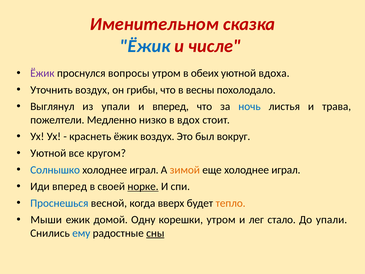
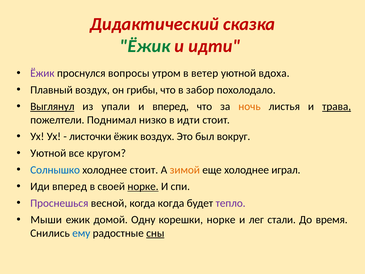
Именительном: Именительном -> Дидактический
Ёжик at (145, 46) colour: blue -> green
и числе: числе -> идти
обеих: обеих -> ветер
Уточнить: Уточнить -> Плавный
весны: весны -> забор
Выглянул underline: none -> present
ночь colour: blue -> orange
трава underline: none -> present
Медленно: Медленно -> Поднимал
в вдох: вдох -> идти
краснеть: краснеть -> листочки
играл at (144, 170): играл -> стоит
Проснешься colour: blue -> purple
когда вверх: вверх -> когда
тепло colour: orange -> purple
корешки утром: утром -> норке
стало: стало -> стали
До упали: упали -> время
